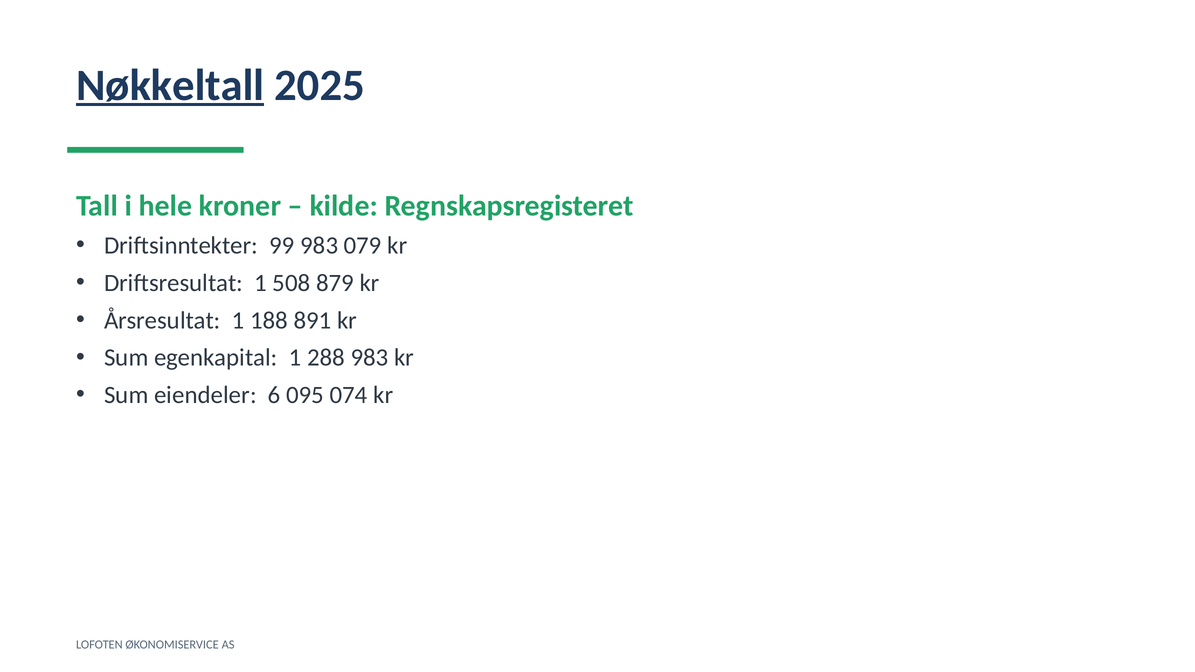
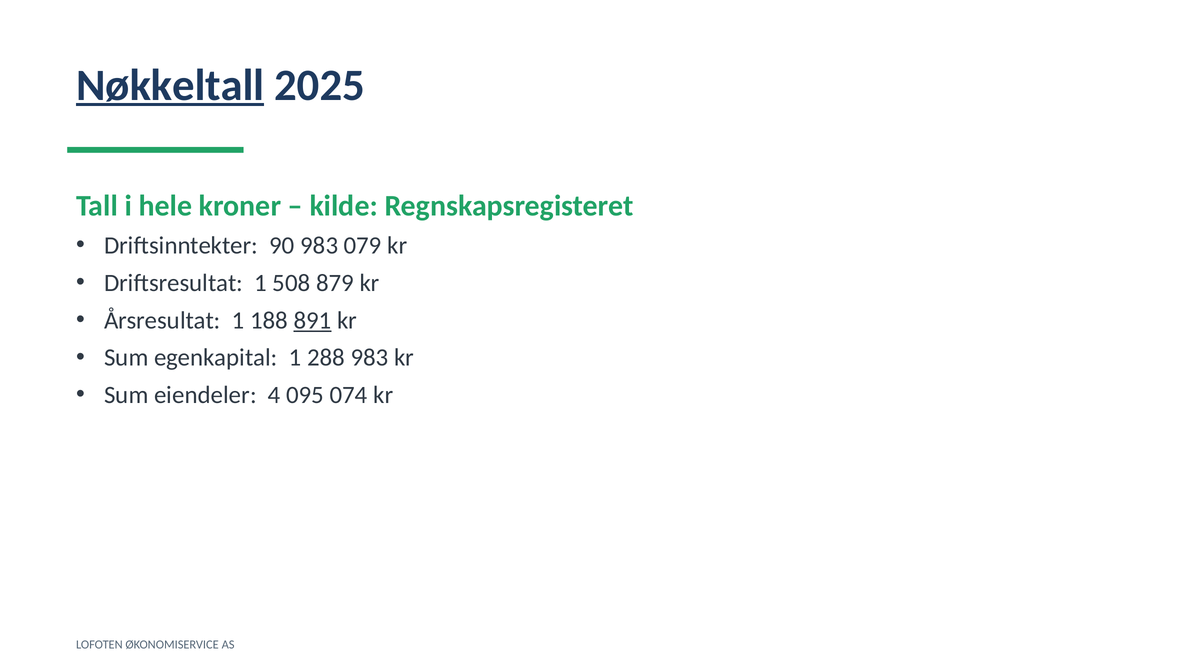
99: 99 -> 90
891 underline: none -> present
6: 6 -> 4
